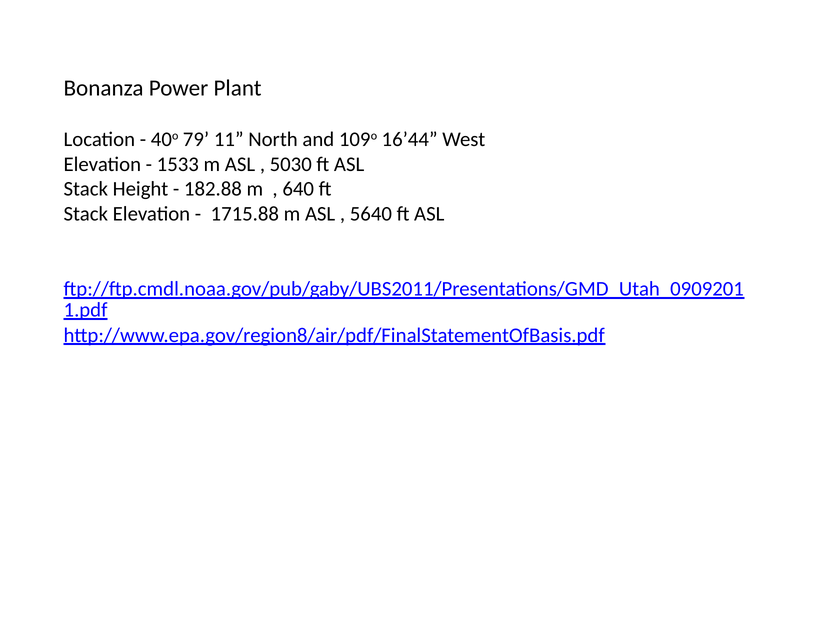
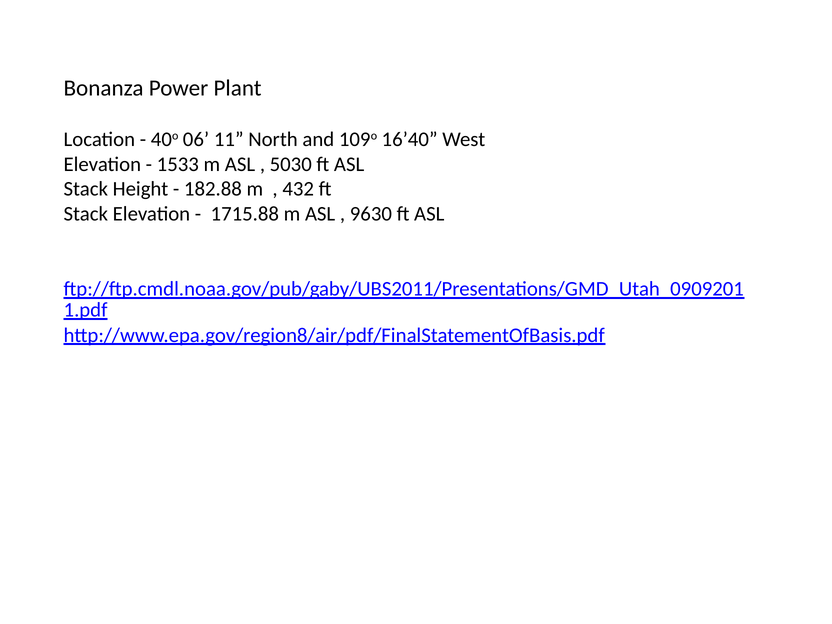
79: 79 -> 06
16’44: 16’44 -> 16’40
640: 640 -> 432
5640: 5640 -> 9630
